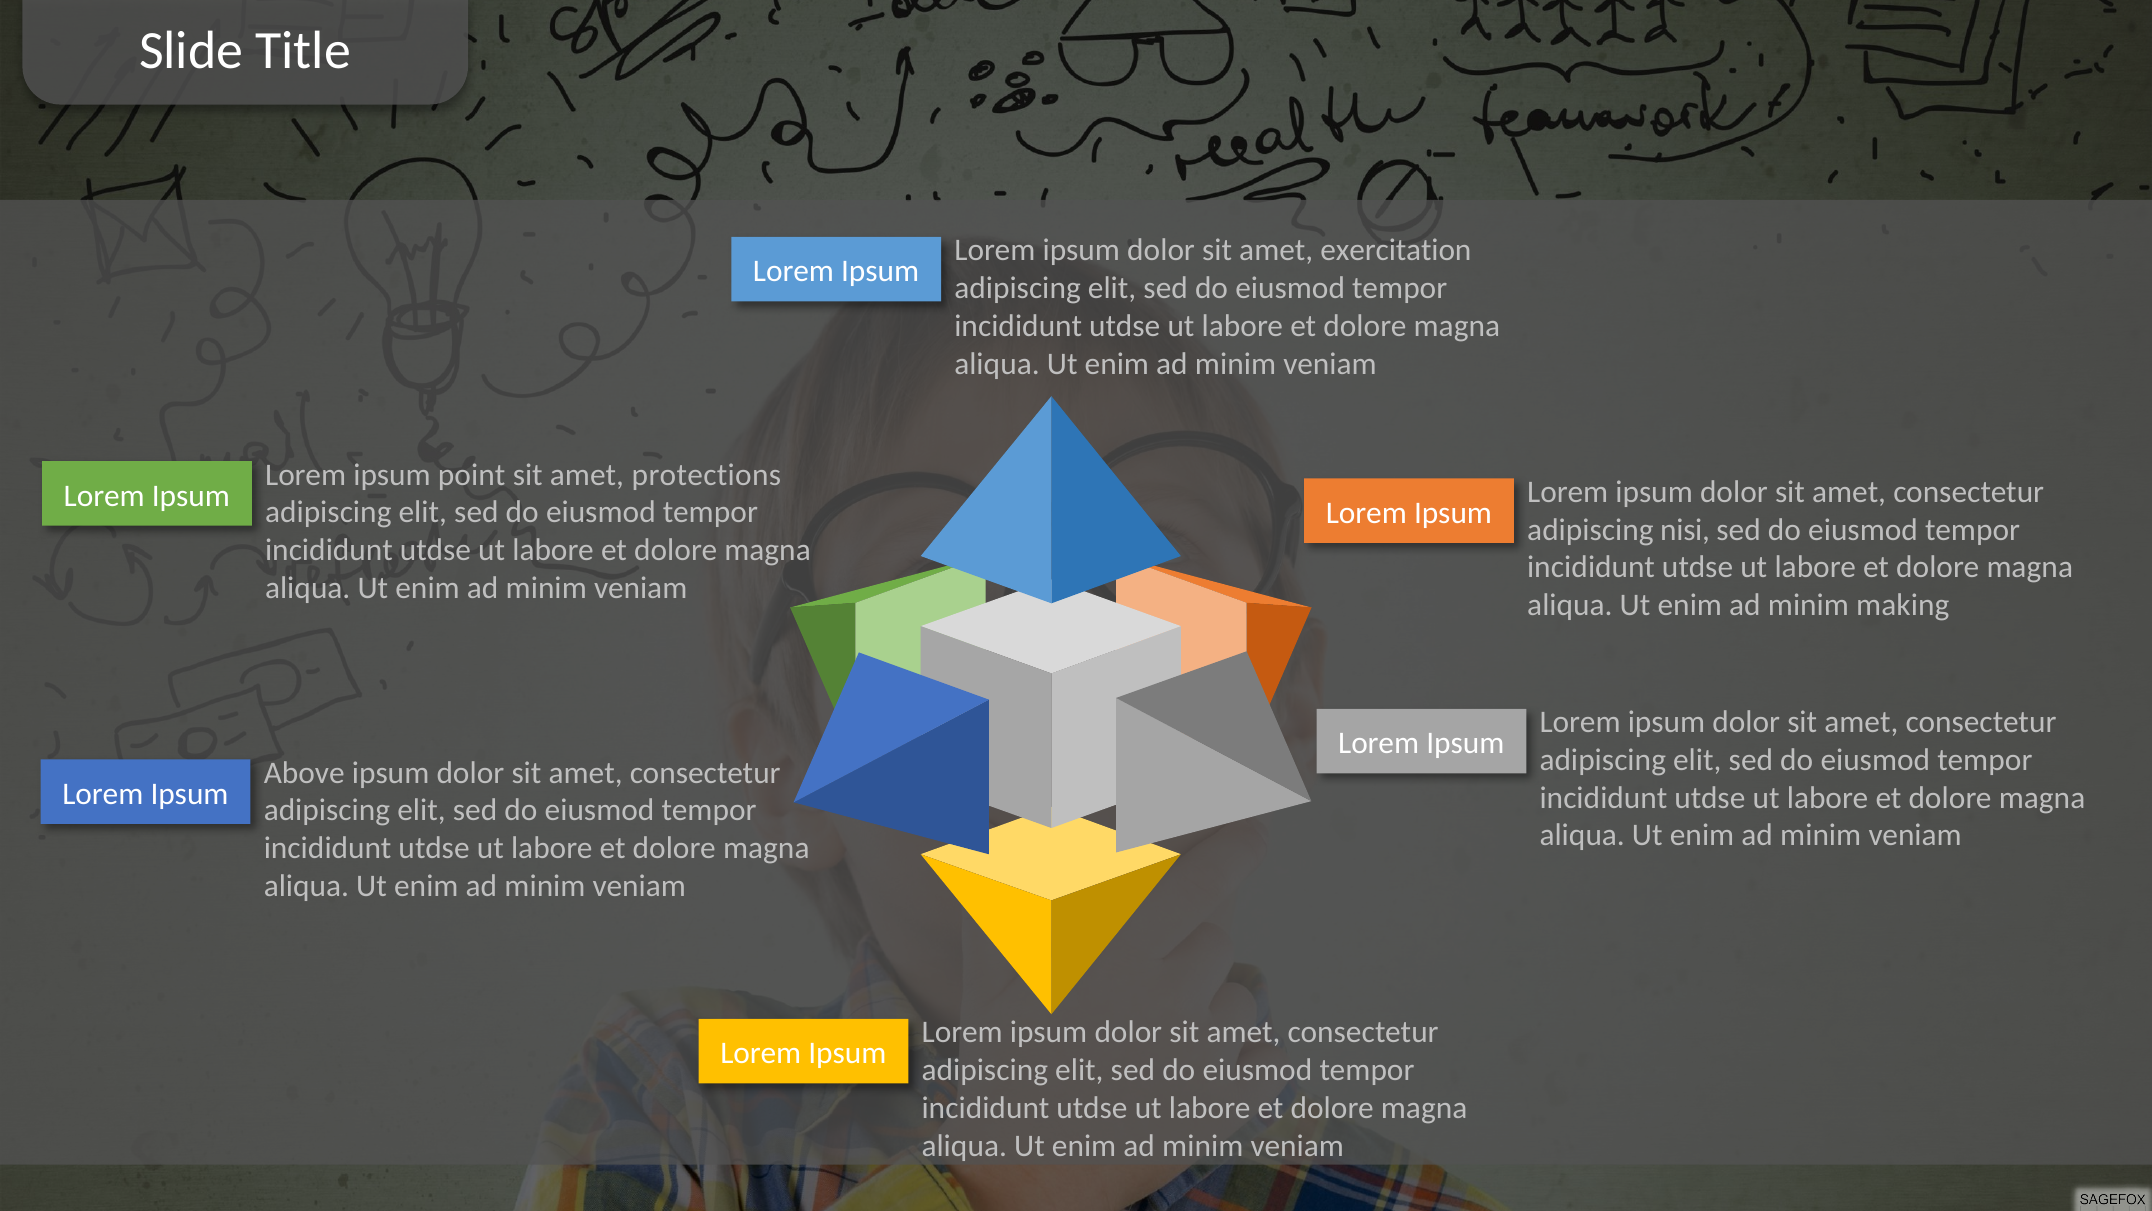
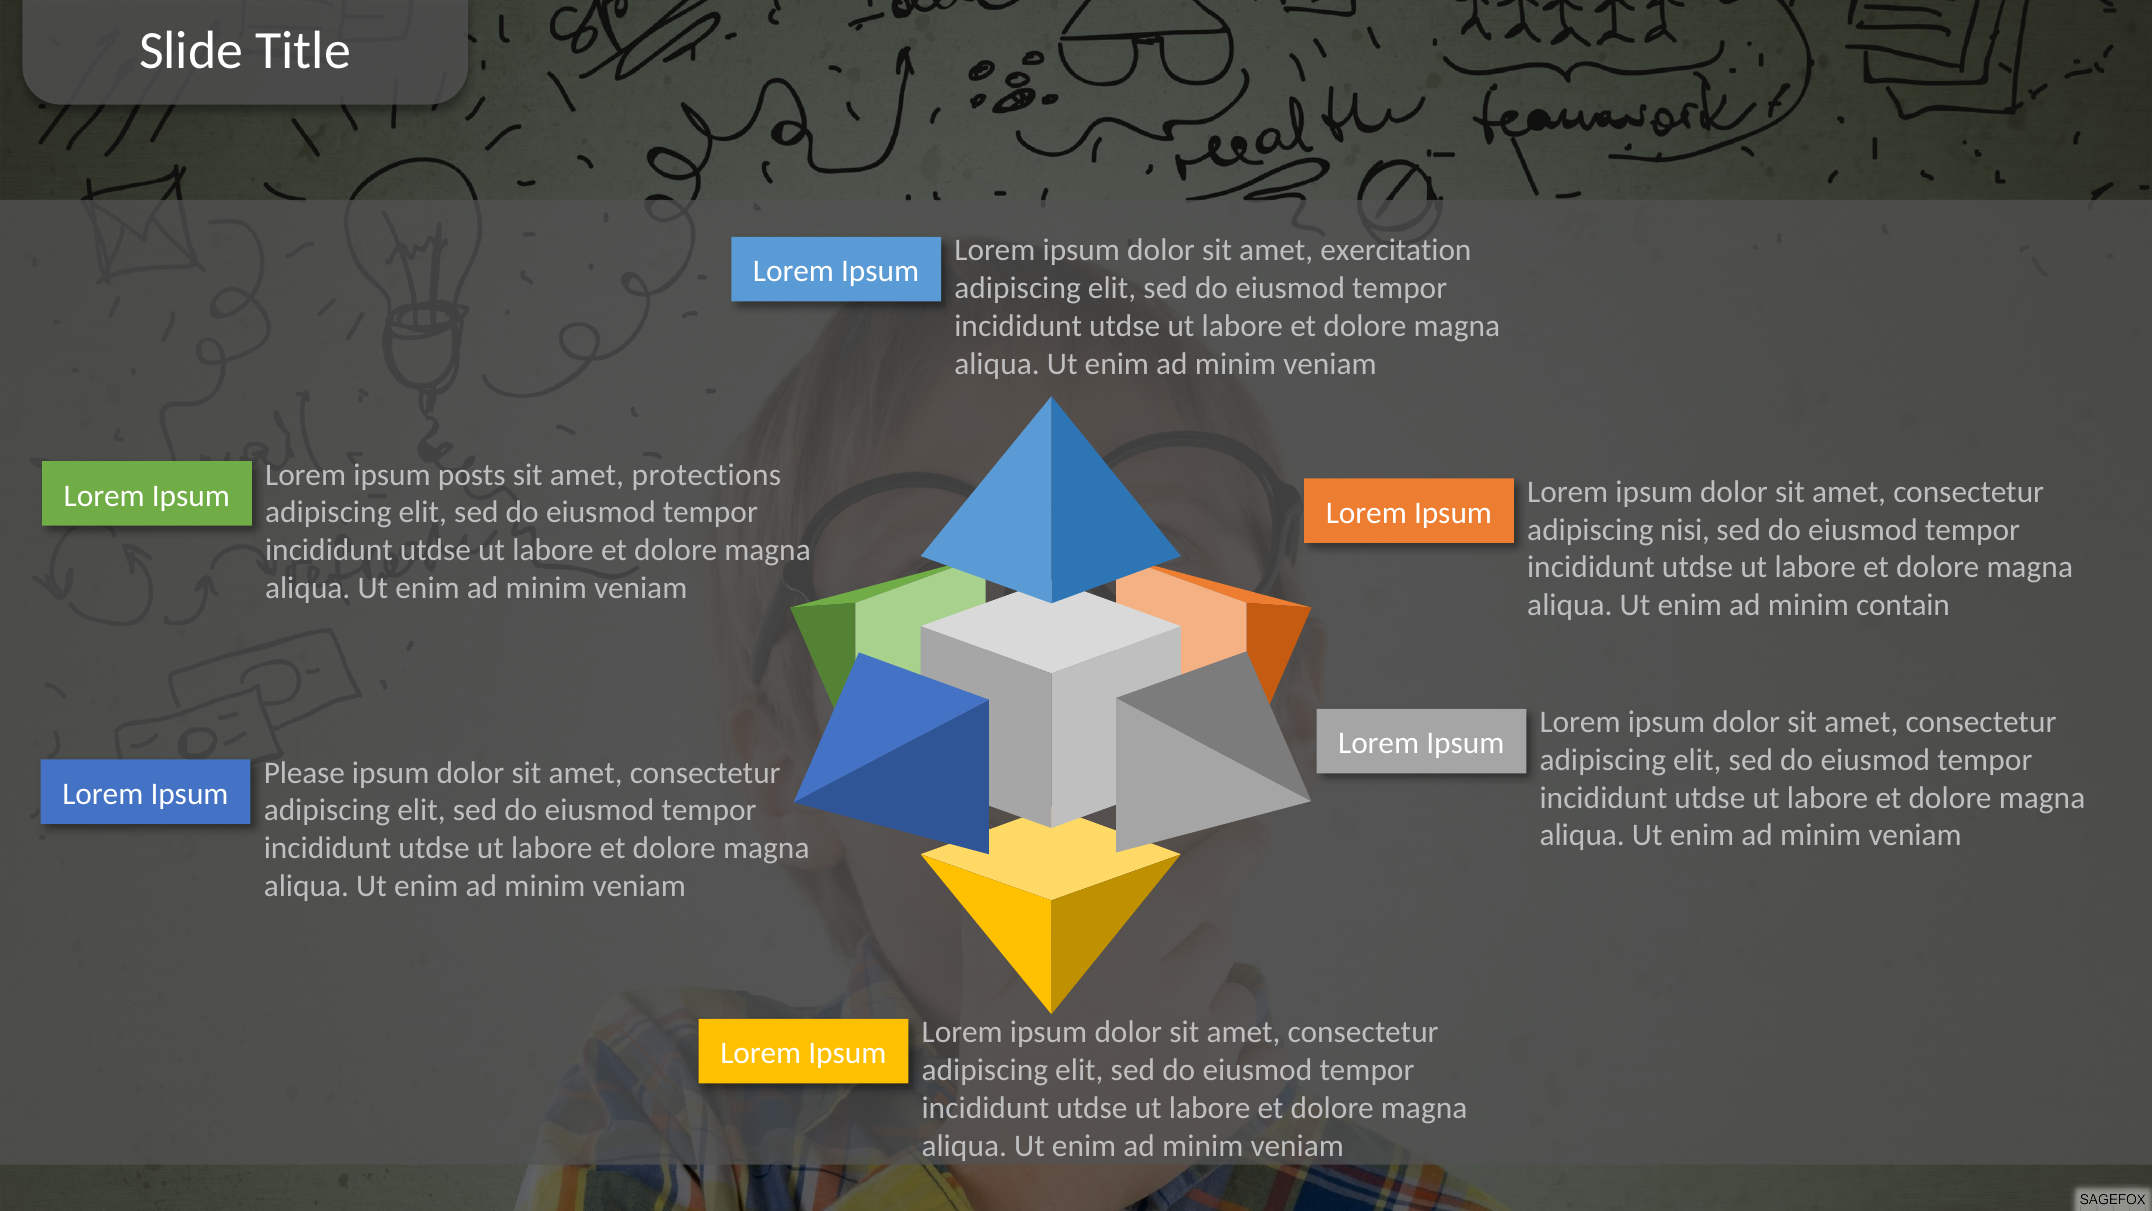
point: point -> posts
making: making -> contain
Above: Above -> Please
